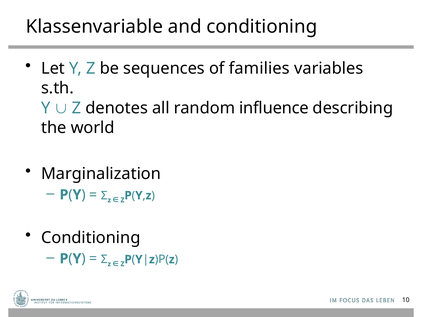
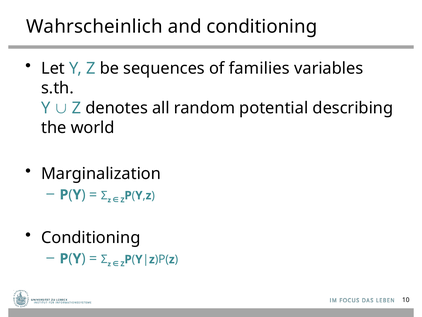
Klassenvariable: Klassenvariable -> Wahrscheinlich
influence: influence -> potential
